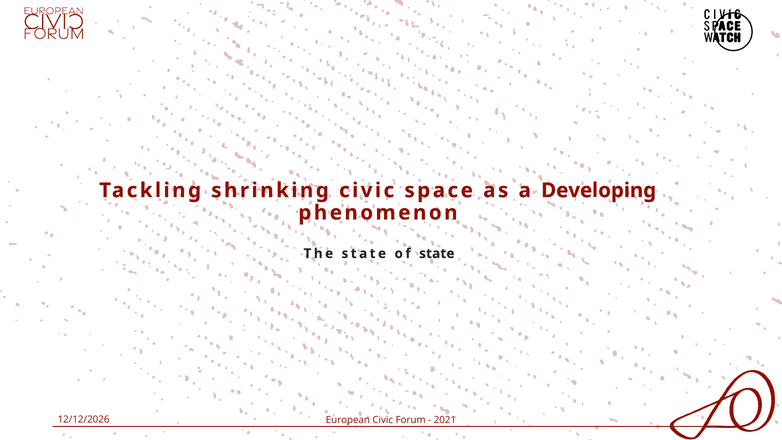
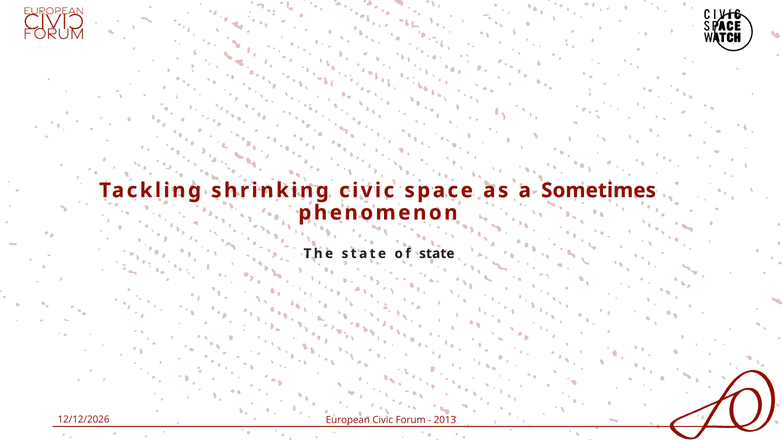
Developing: Developing -> Sometimes
2021: 2021 -> 2013
